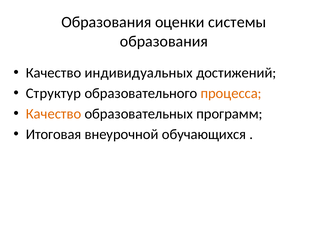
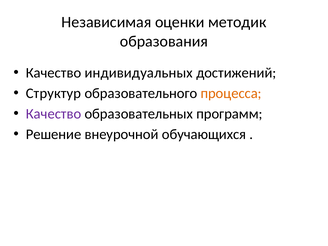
Образования at (106, 22): Образования -> Независимая
системы: системы -> методик
Качество at (54, 114) colour: orange -> purple
Итоговая: Итоговая -> Решение
